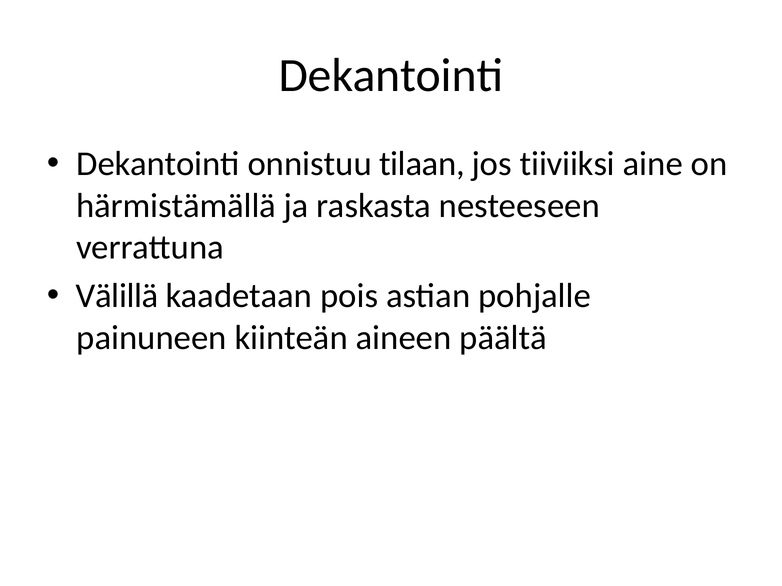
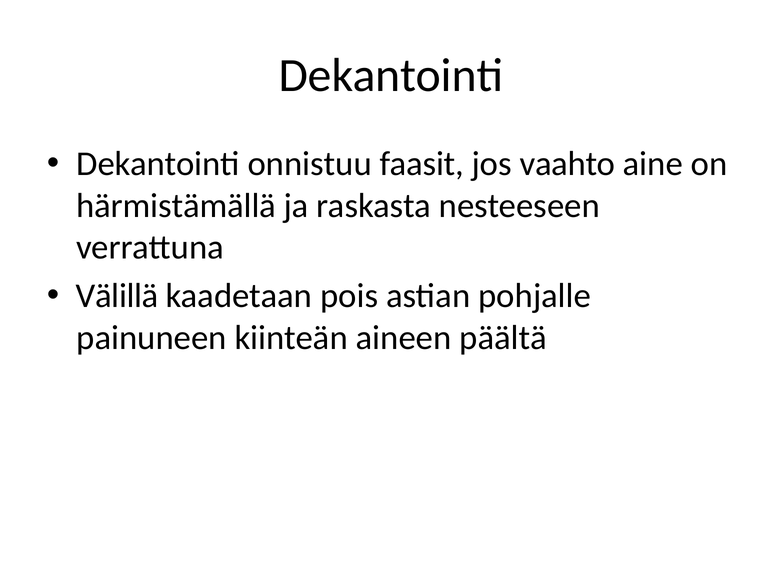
tilaan: tilaan -> faasit
tiiviiksi: tiiviiksi -> vaahto
